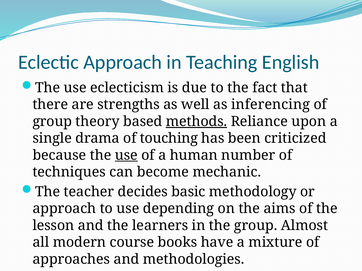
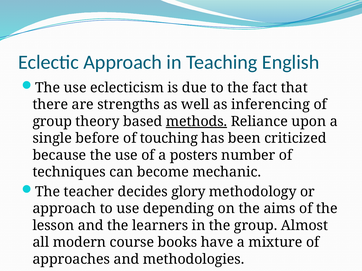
drama: drama -> before
use at (126, 155) underline: present -> none
human: human -> posters
basic: basic -> glory
